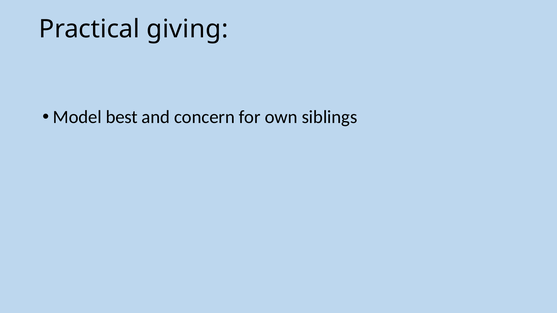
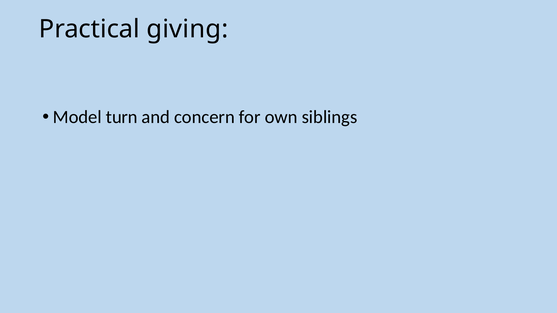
best: best -> turn
